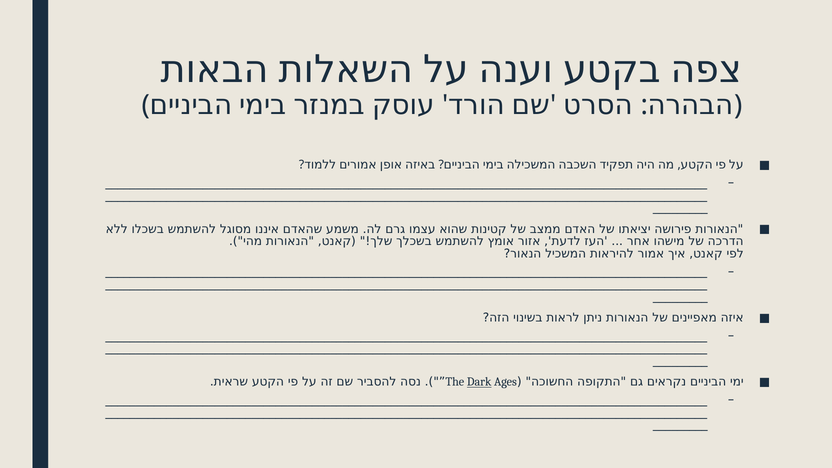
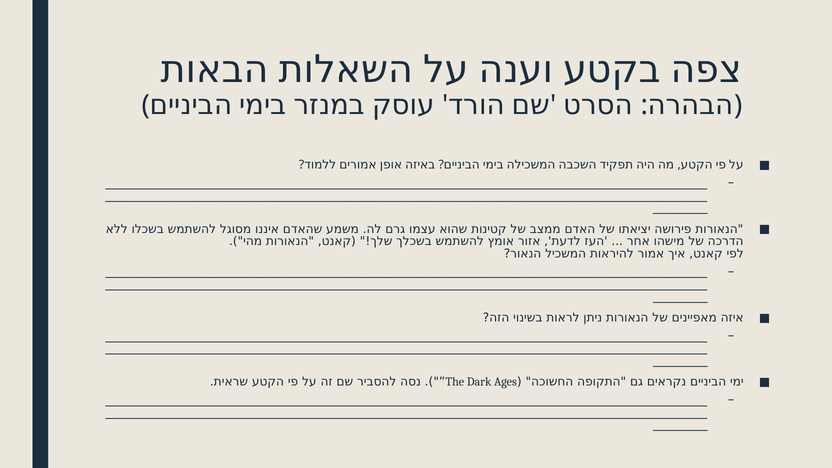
Dark underline: present -> none
